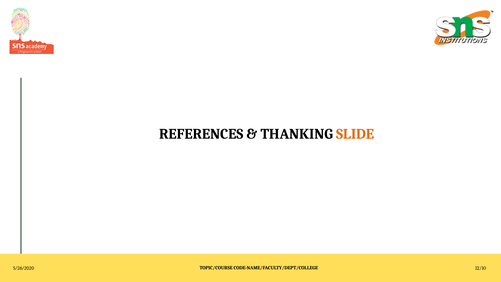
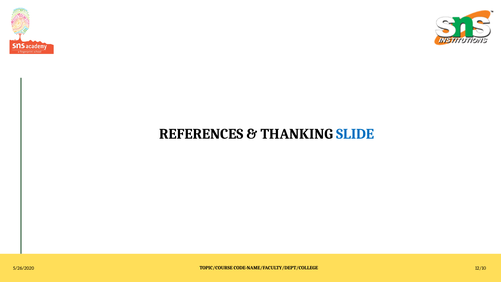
SLIDE colour: orange -> blue
